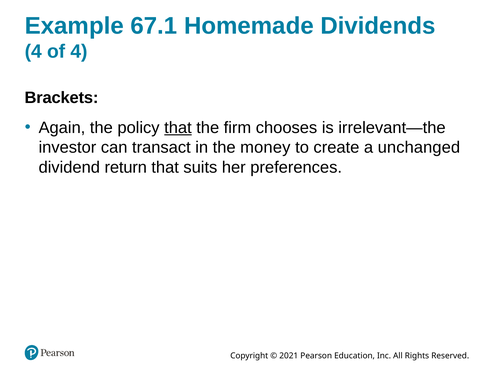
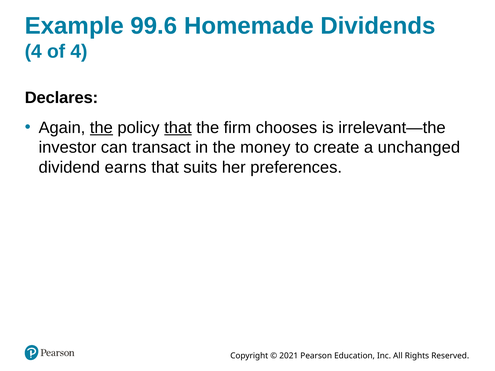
67.1: 67.1 -> 99.6
Brackets: Brackets -> Declares
the at (101, 128) underline: none -> present
return: return -> earns
